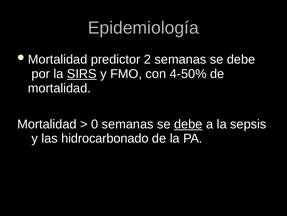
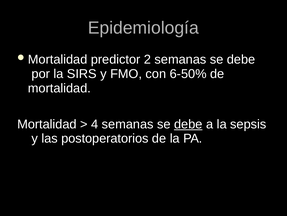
SIRS underline: present -> none
4-50%: 4-50% -> 6-50%
0: 0 -> 4
hidrocarbonado: hidrocarbonado -> postoperatorios
